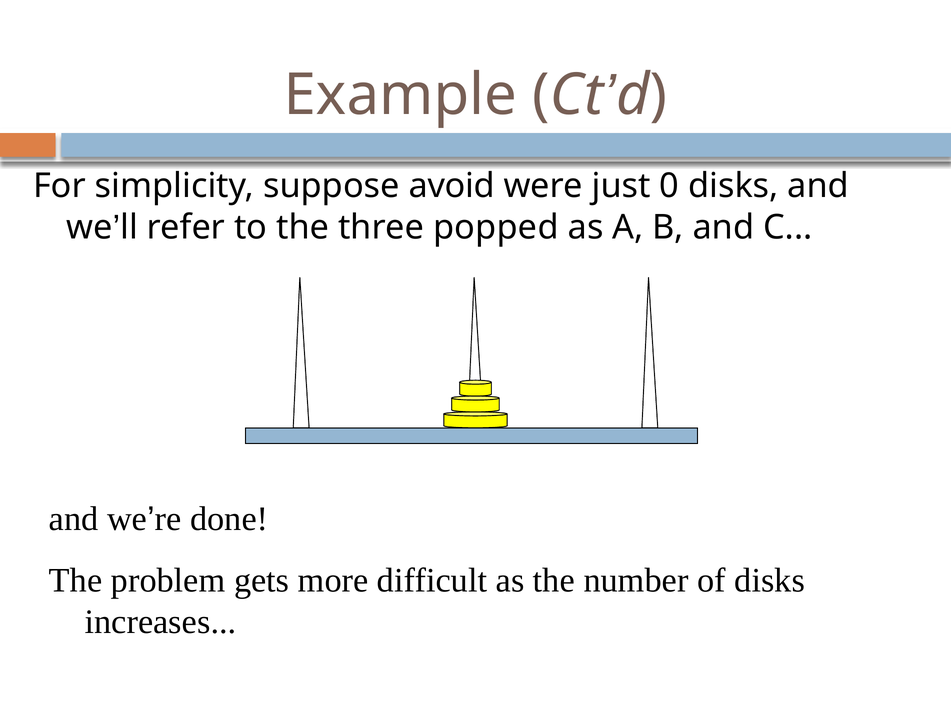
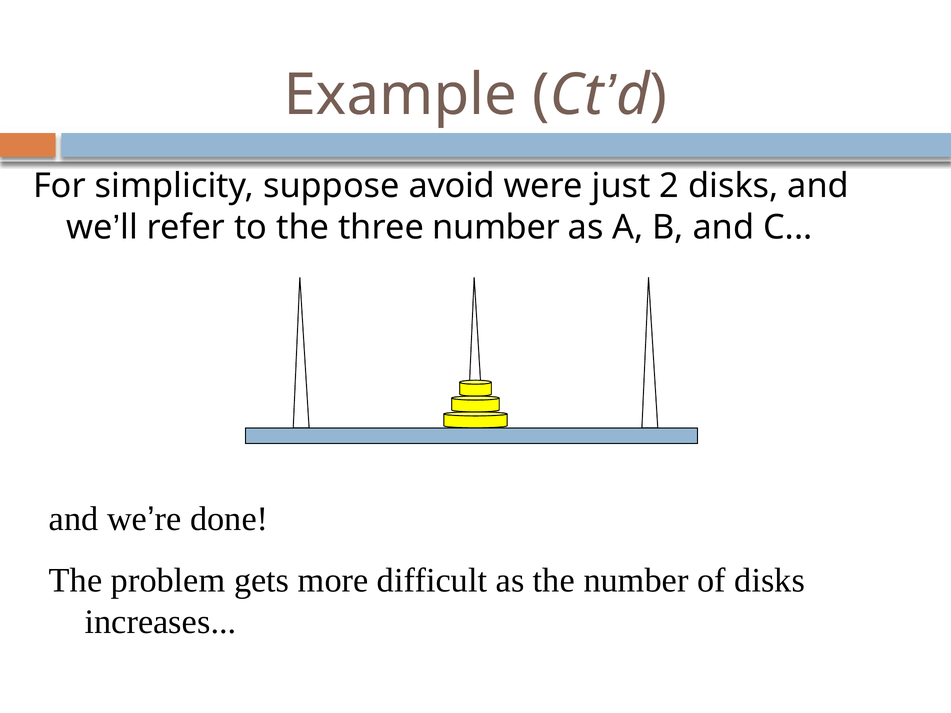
0: 0 -> 2
three popped: popped -> number
